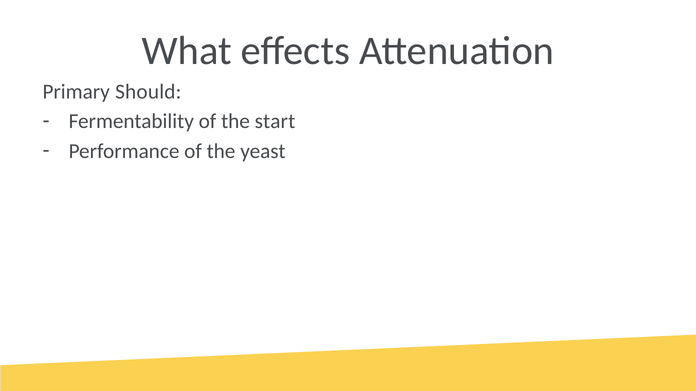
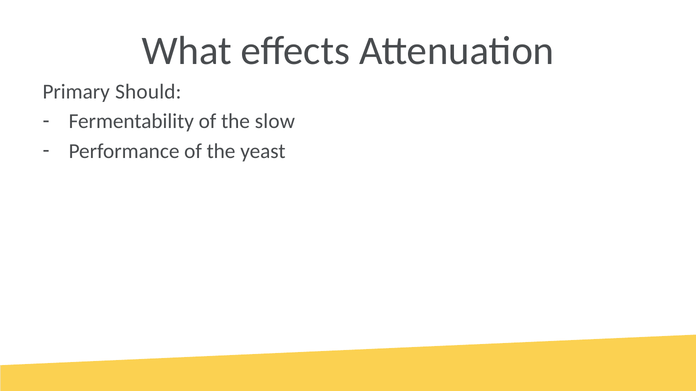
start: start -> slow
